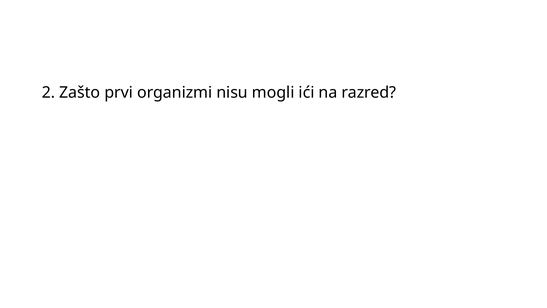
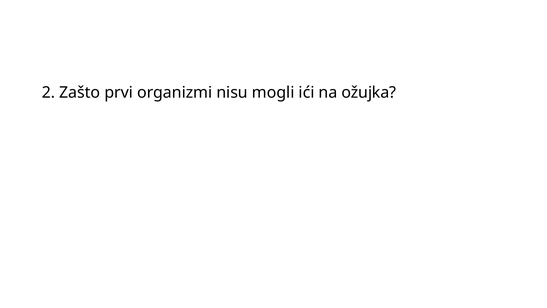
razred: razred -> ožujka
